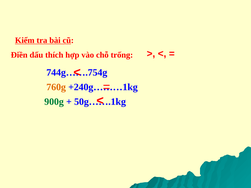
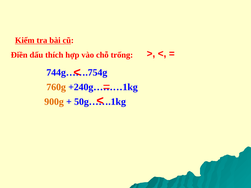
900g colour: green -> orange
